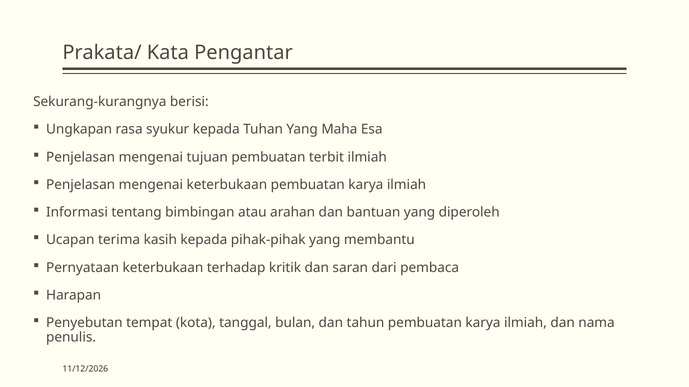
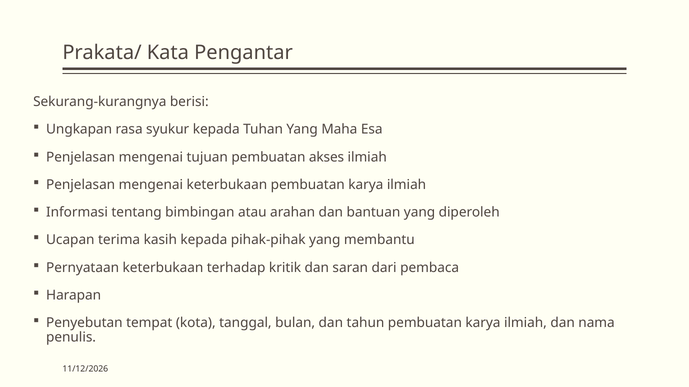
terbit: terbit -> akses
